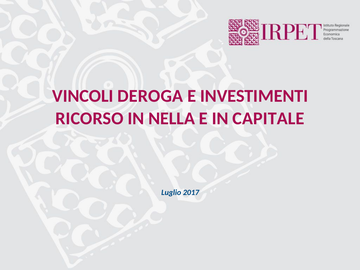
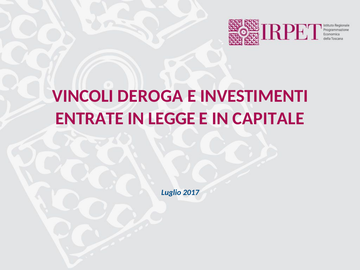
RICORSO: RICORSO -> ENTRATE
NELLA: NELLA -> LEGGE
